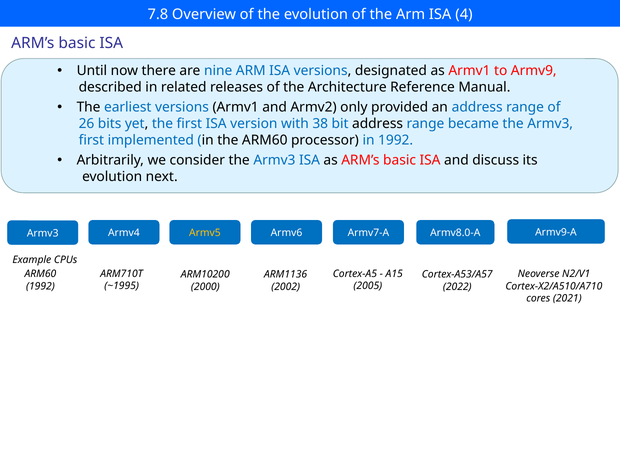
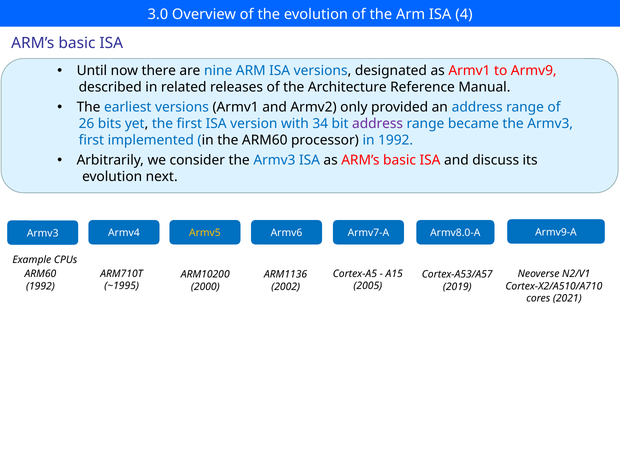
7.8: 7.8 -> 3.0
38: 38 -> 34
address at (378, 124) colour: black -> purple
2022: 2022 -> 2019
